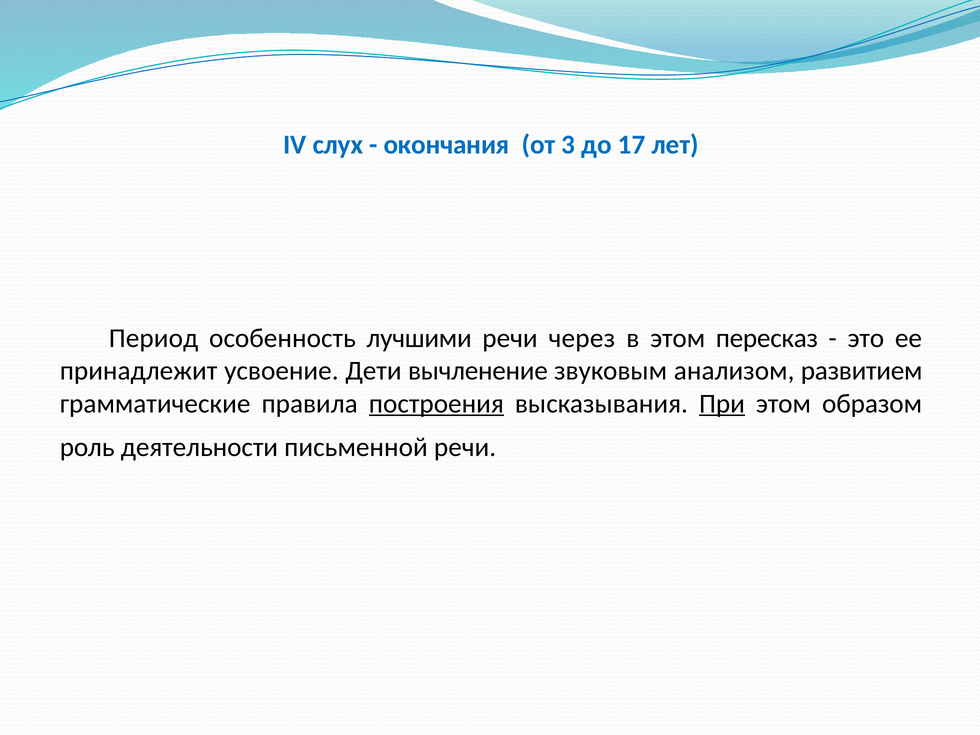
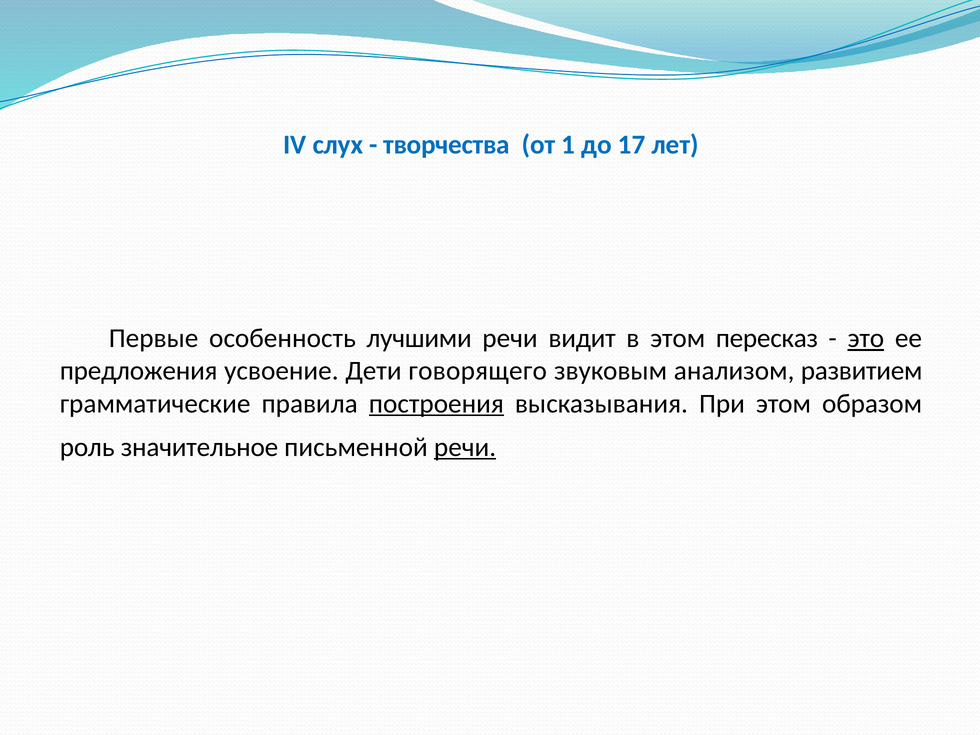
окончания: окончания -> творчества
3: 3 -> 1
Период: Период -> Первые
через: через -> видит
это underline: none -> present
принадлежит: принадлежит -> предложения
вычленение: вычленение -> говорящего
При underline: present -> none
деятельности: деятельности -> значительное
речи at (465, 447) underline: none -> present
